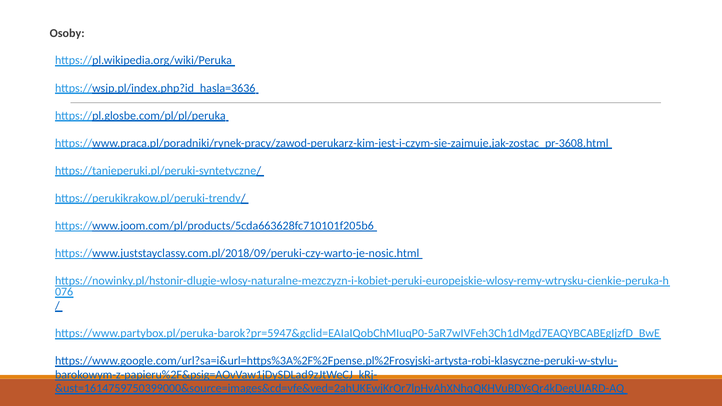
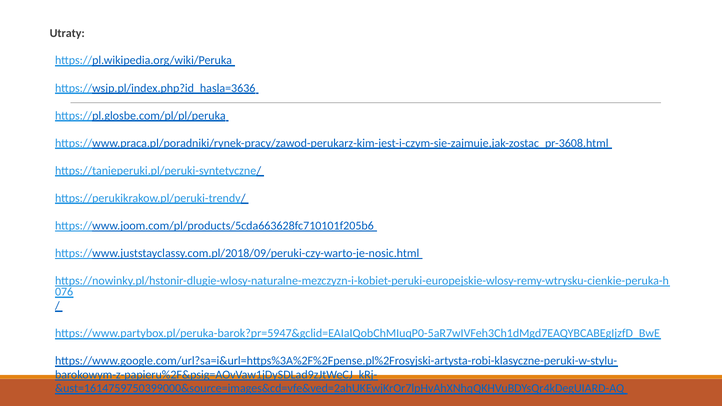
Osoby: Osoby -> Utraty
